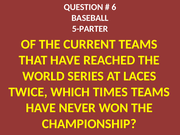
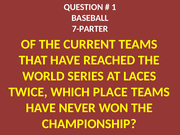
6: 6 -> 1
5-PARTER: 5-PARTER -> 7-PARTER
TIMES: TIMES -> PLACE
